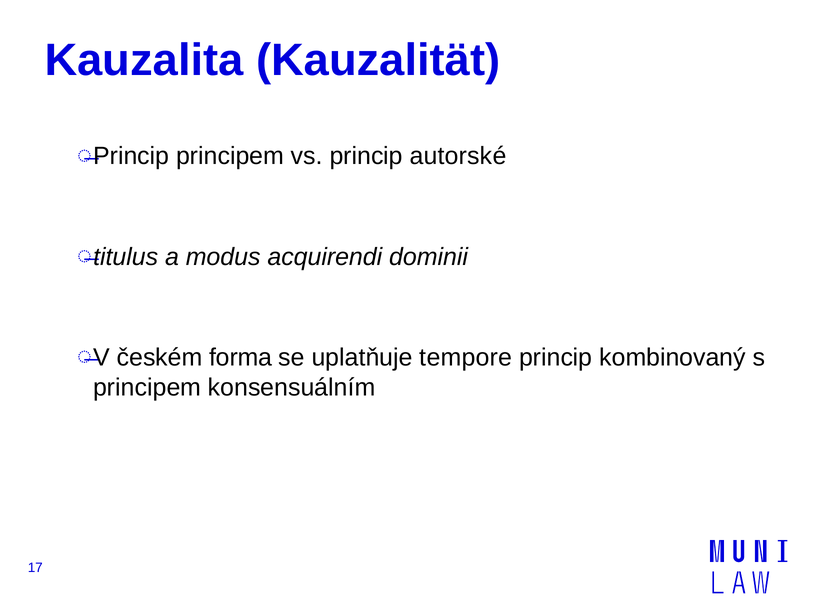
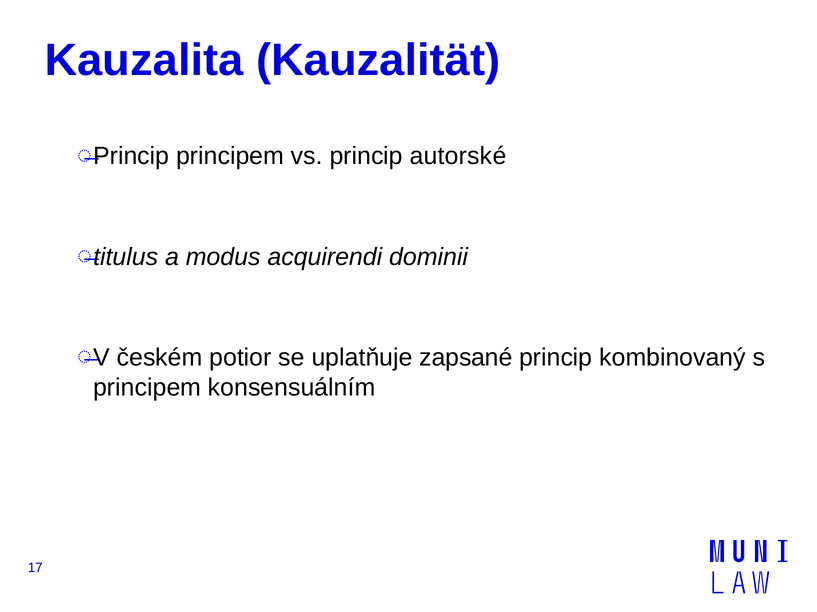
forma: forma -> potior
tempore: tempore -> zapsané
